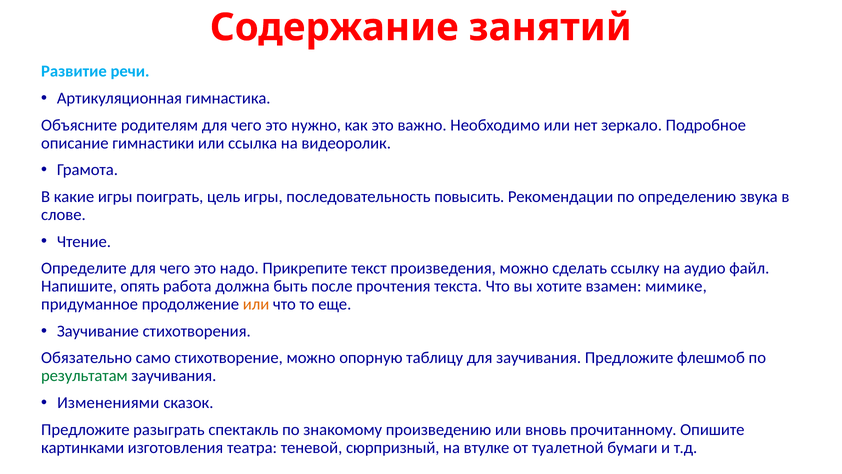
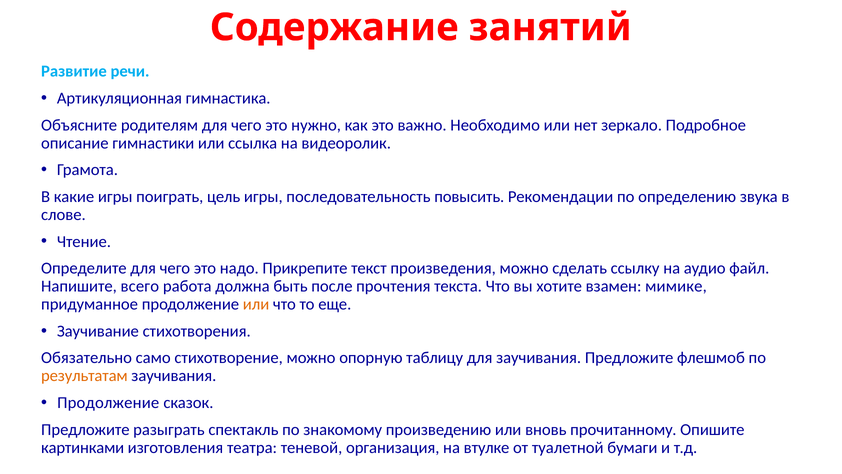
опять: опять -> всего
результатам colour: green -> orange
Изменениями at (108, 402): Изменениями -> Продолжение
сюрпризный: сюрпризный -> организация
